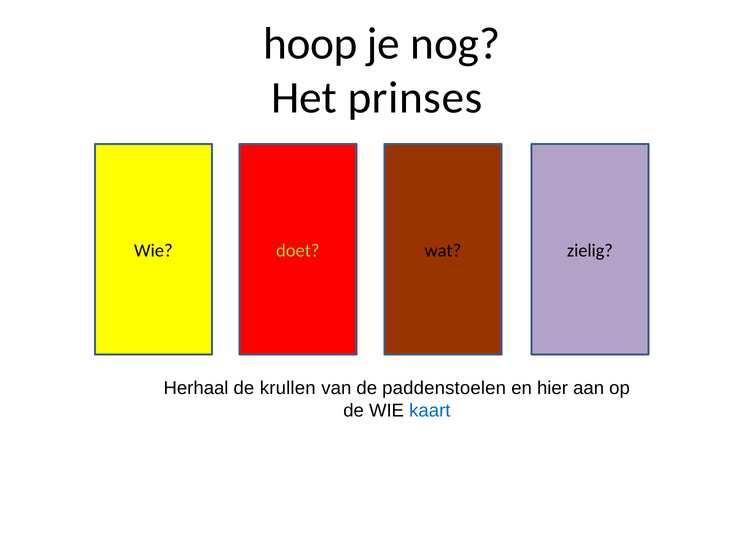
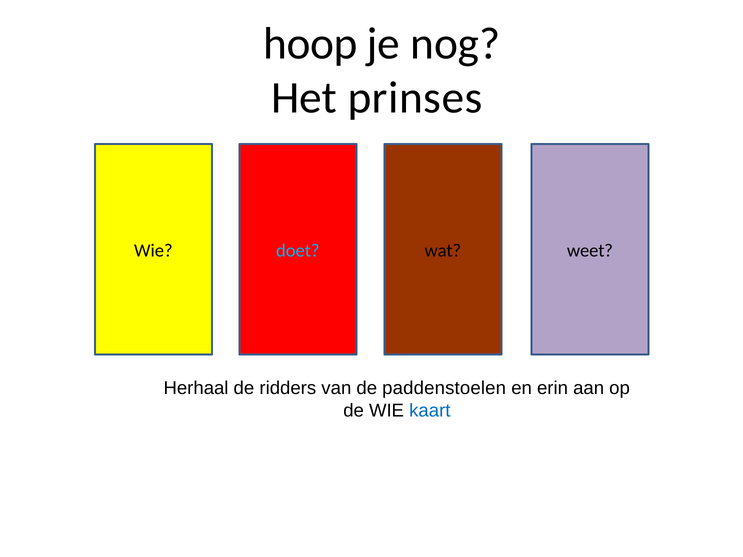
doet colour: light green -> light blue
zielig: zielig -> weet
krullen: krullen -> ridders
hier: hier -> erin
